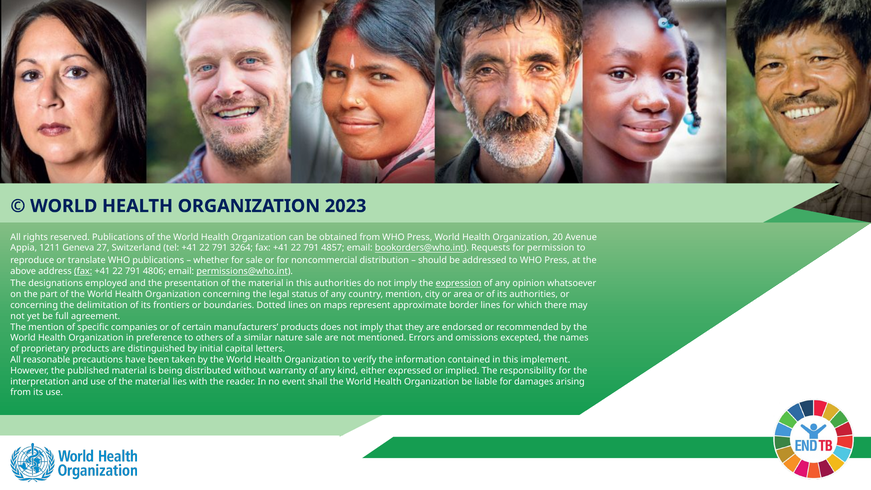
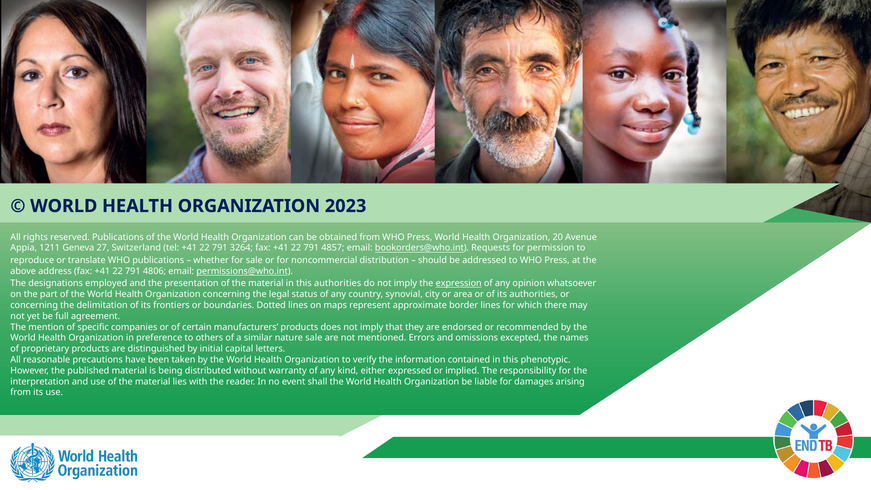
fax at (83, 271) underline: present -> none
country mention: mention -> synovial
implement: implement -> phenotypic
